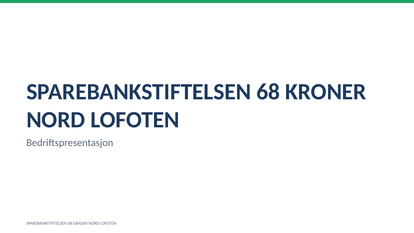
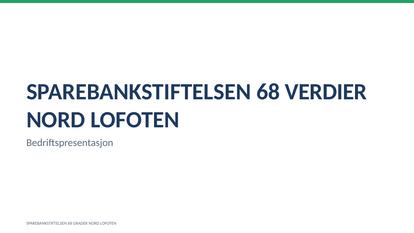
KRONER: KRONER -> VERDIER
